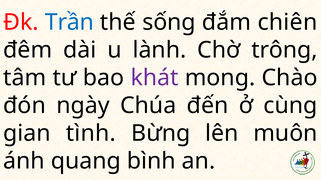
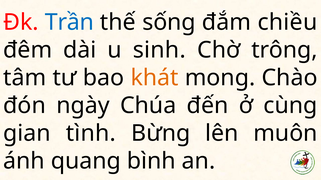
chiên: chiên -> chiều
lành: lành -> sinh
khát colour: purple -> orange
